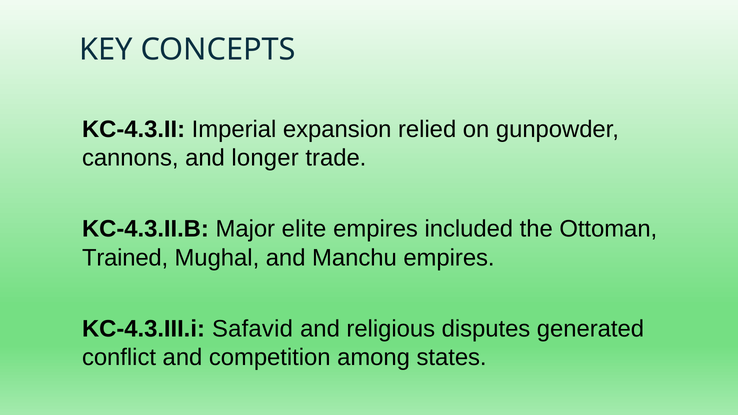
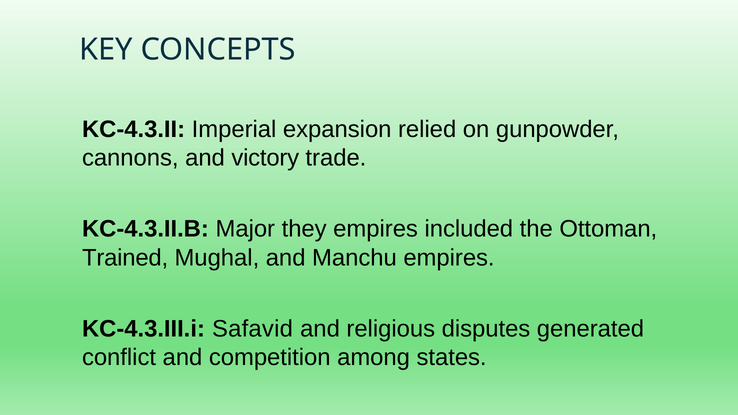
longer: longer -> victory
elite: elite -> they
